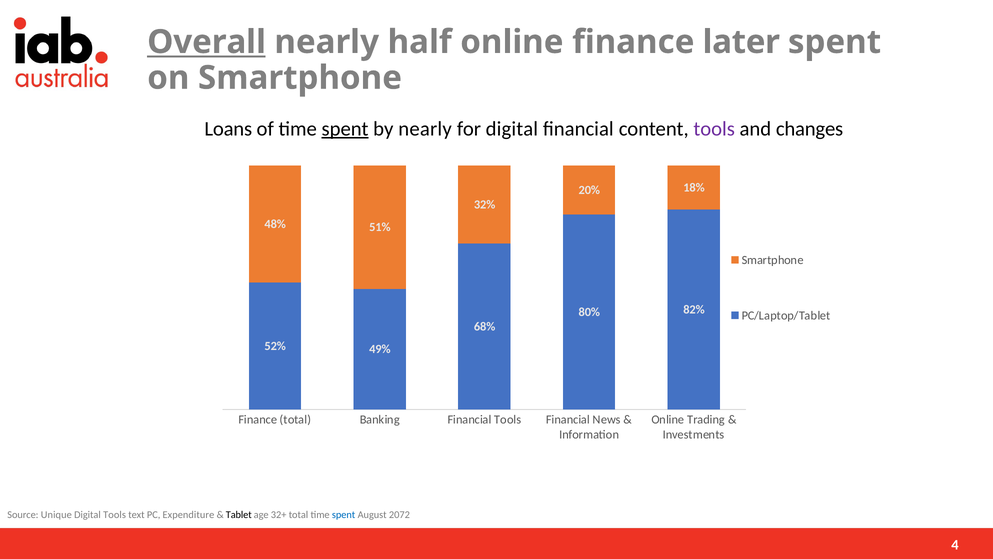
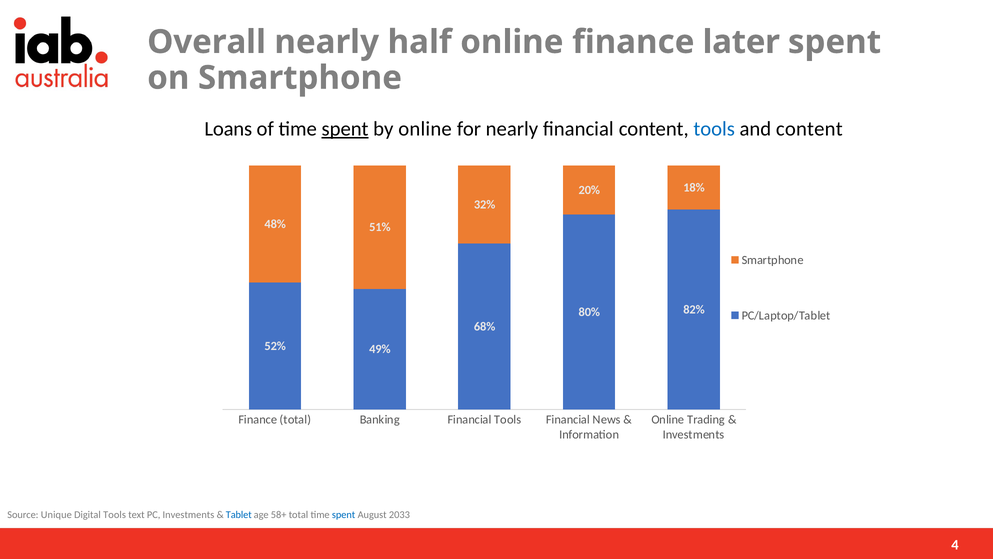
Overall underline: present -> none
by nearly: nearly -> online
for digital: digital -> nearly
tools at (714, 129) colour: purple -> blue
and changes: changes -> content
PC Expenditure: Expenditure -> Investments
Tablet colour: black -> blue
32+: 32+ -> 58+
2072: 2072 -> 2033
